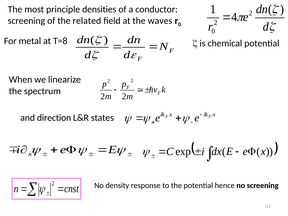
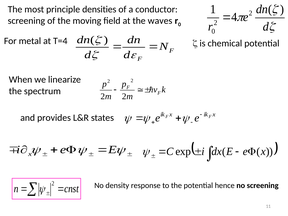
related: related -> moving
T=8: T=8 -> T=4
direction: direction -> provides
